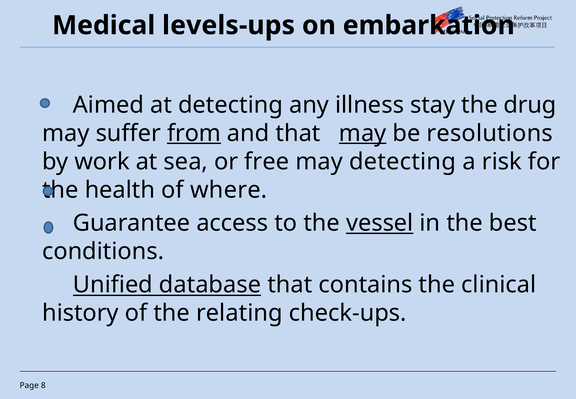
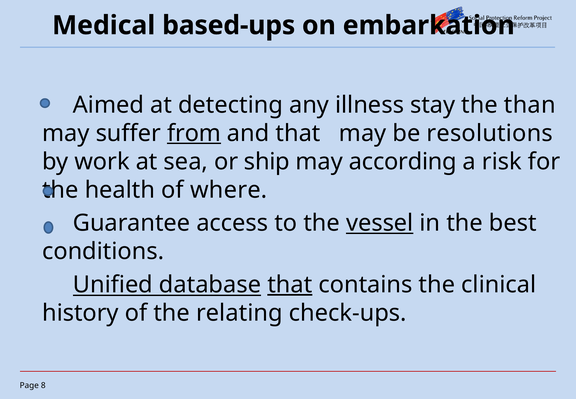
levels-ups: levels-ups -> based-ups
drug: drug -> than
may at (363, 133) underline: present -> none
free: free -> ship
may detecting: detecting -> according
that at (290, 284) underline: none -> present
